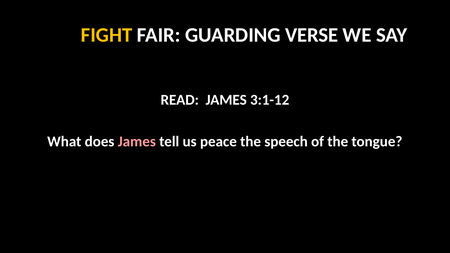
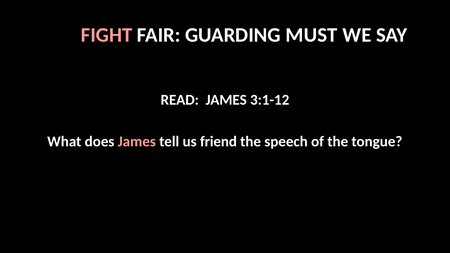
FIGHT colour: yellow -> pink
VERSE: VERSE -> MUST
peace: peace -> friend
